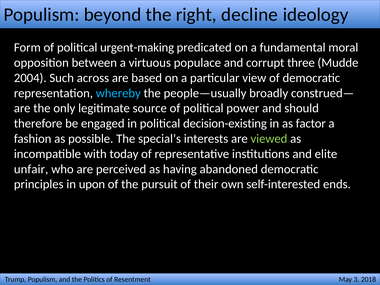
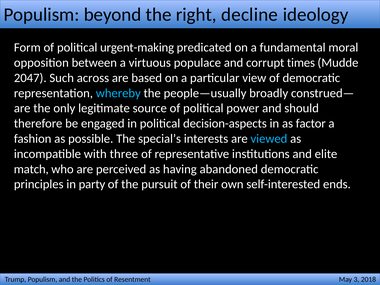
three: three -> times
2004: 2004 -> 2047
decision-existing: decision-existing -> decision-aspects
viewed colour: light green -> light blue
today: today -> three
unfair: unfair -> match
upon: upon -> party
